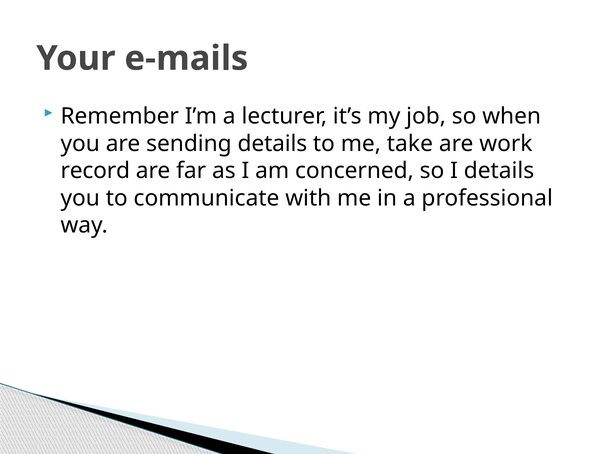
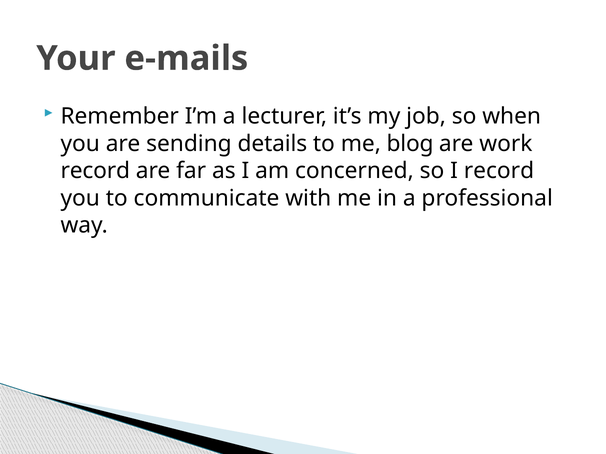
take: take -> blog
I details: details -> record
